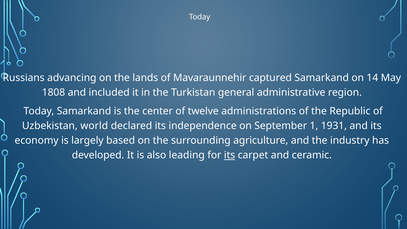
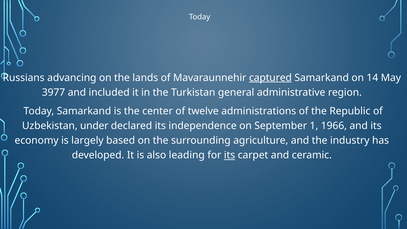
captured underline: none -> present
1808: 1808 -> 3977
world: world -> under
1931: 1931 -> 1966
